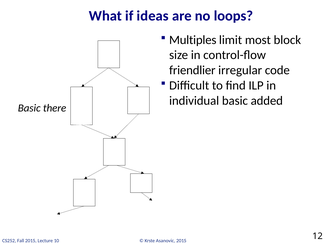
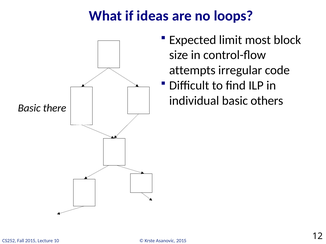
Multiples: Multiples -> Expected
friendlier: friendlier -> attempts
added: added -> others
